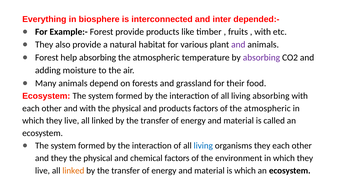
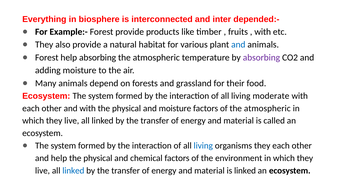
and at (238, 44) colour: purple -> blue
living absorbing: absorbing -> moderate
and products: products -> moisture
and they: they -> help
linked at (73, 170) colour: orange -> blue
is which: which -> linked
